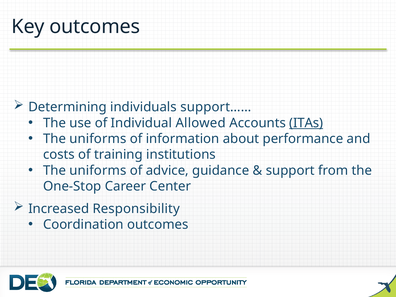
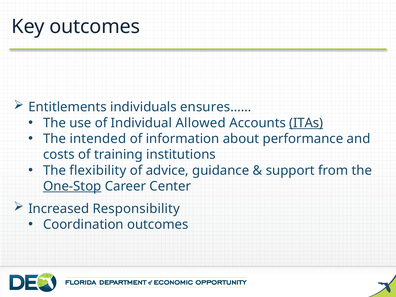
Determining: Determining -> Entitlements
support……: support…… -> ensures……
uniforms at (98, 139): uniforms -> intended
uniforms at (98, 170): uniforms -> flexibility
One-Stop underline: none -> present
